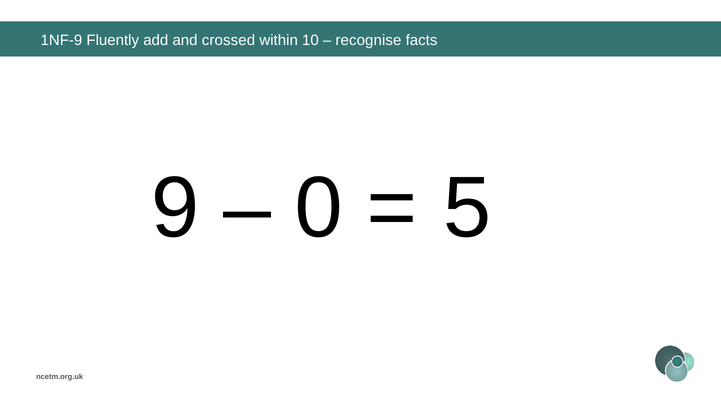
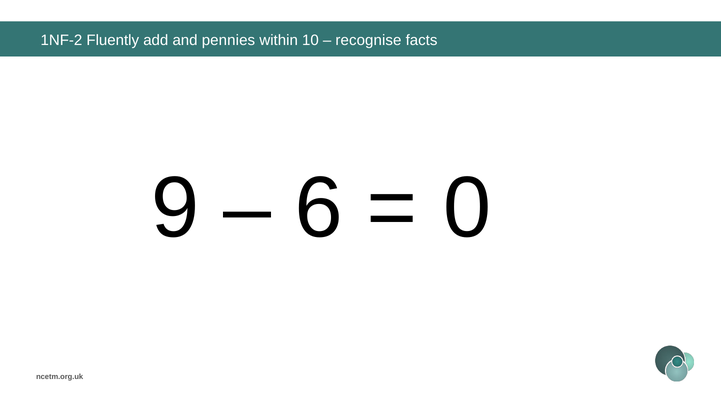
1NF-9: 1NF-9 -> 1NF-2
crossed: crossed -> pennies
0: 0 -> 6
5: 5 -> 0
